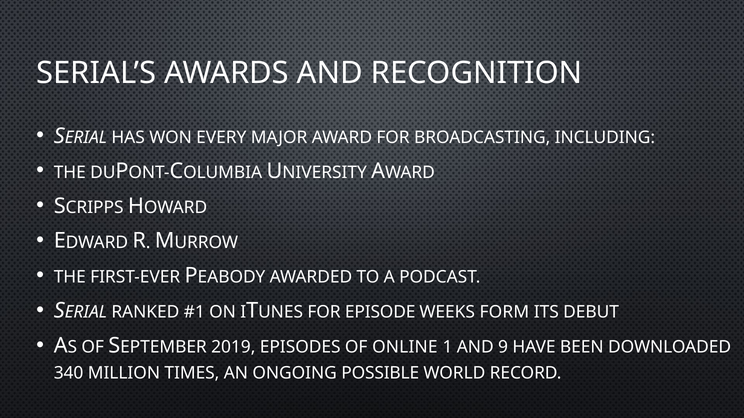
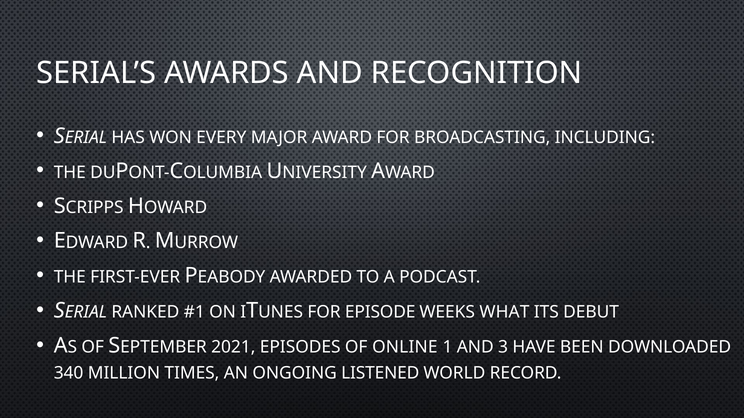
FORM: FORM -> WHAT
2019: 2019 -> 2021
9: 9 -> 3
POSSIBLE: POSSIBLE -> LISTENED
